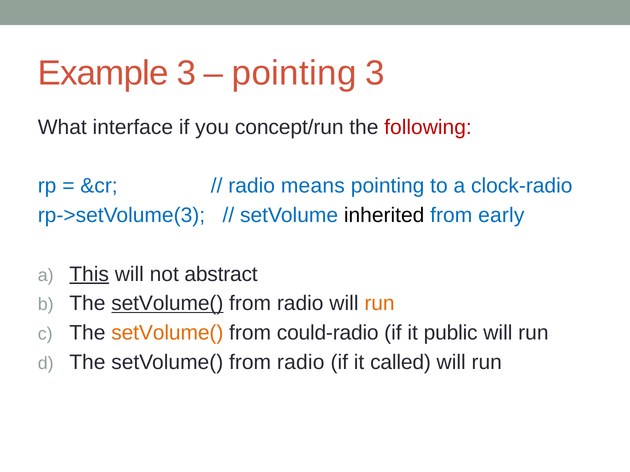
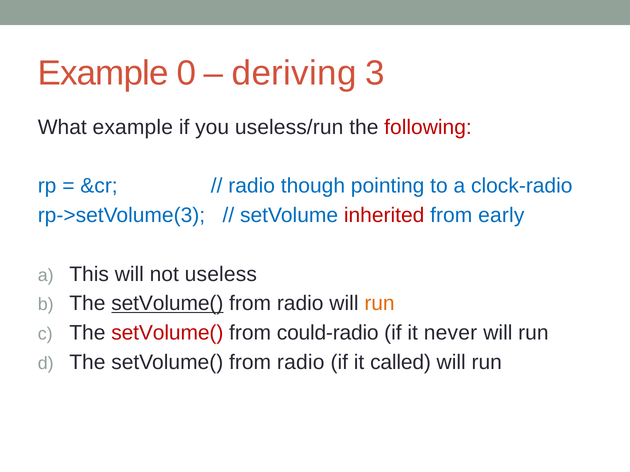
Example 3: 3 -> 0
pointing at (294, 73): pointing -> deriving
What interface: interface -> example
concept/run: concept/run -> useless/run
means: means -> though
inherited colour: black -> red
This underline: present -> none
abstract: abstract -> useless
setVolume( at (167, 333) colour: orange -> red
public: public -> never
